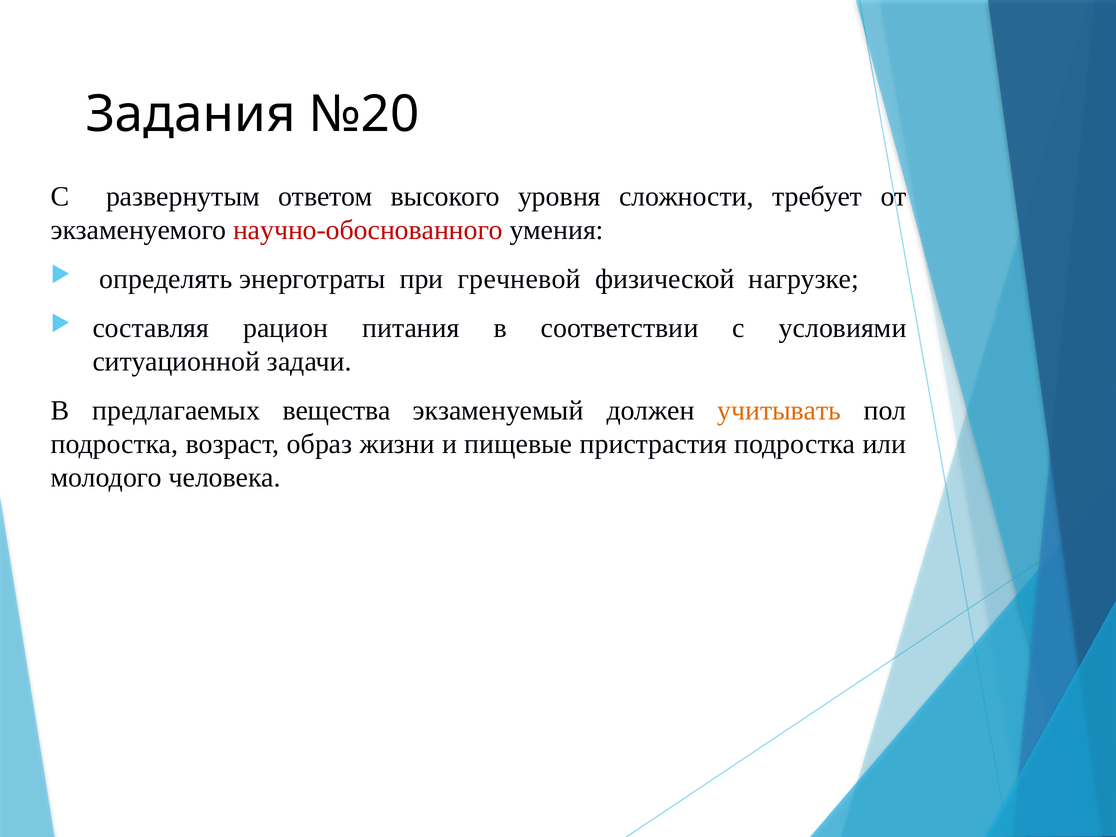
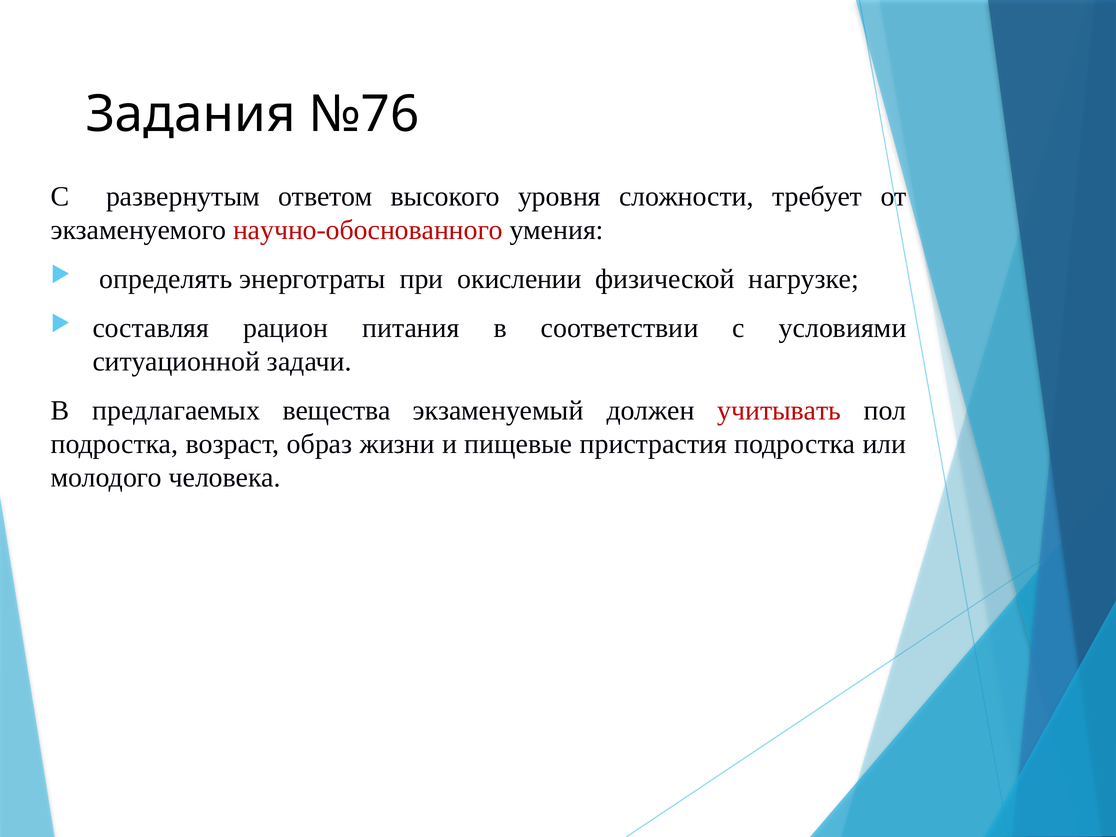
№20: №20 -> №76
гречневой: гречневой -> окислении
учитывать colour: orange -> red
